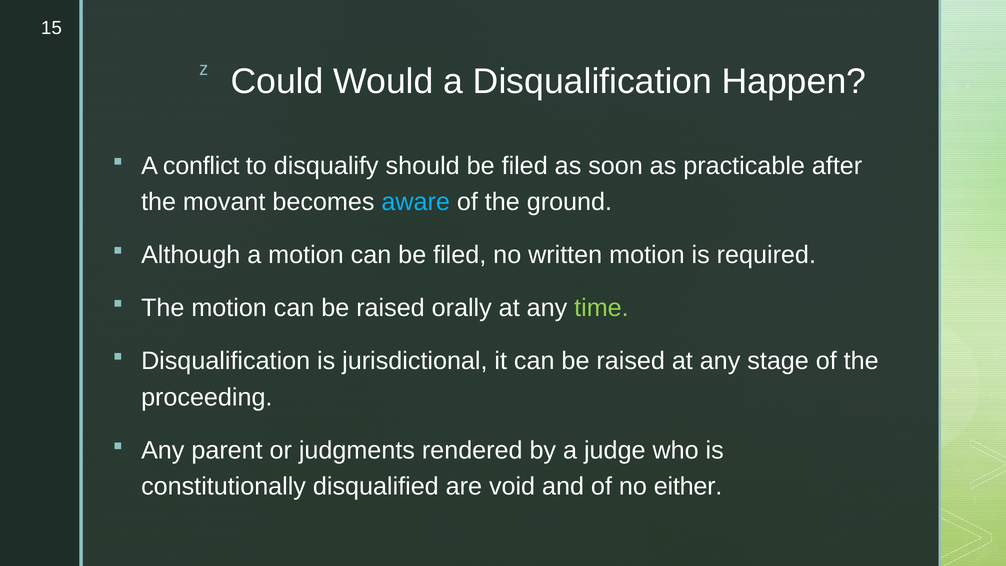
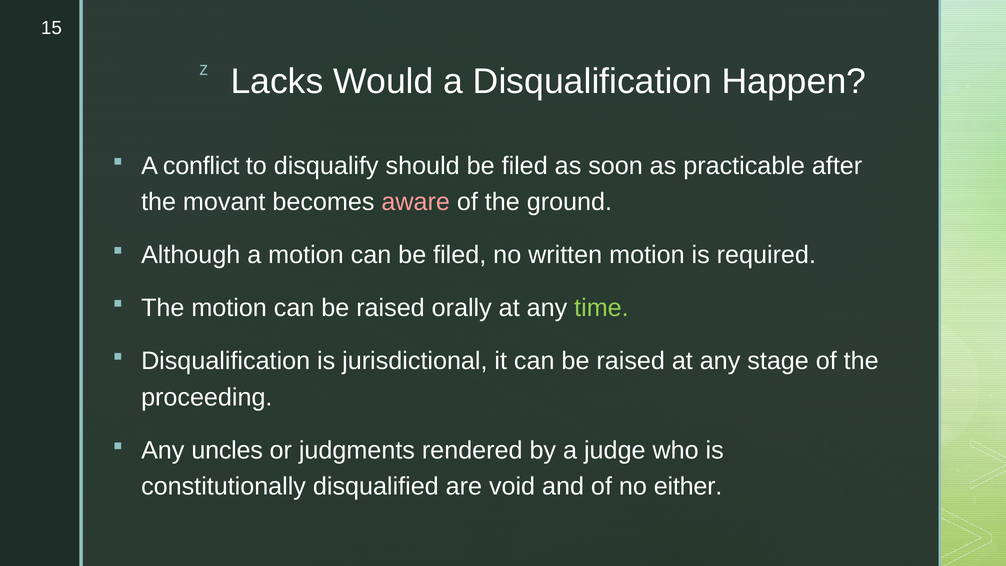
Could: Could -> Lacks
aware colour: light blue -> pink
parent: parent -> uncles
